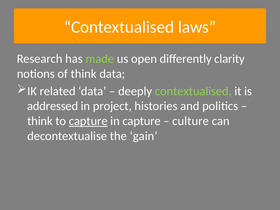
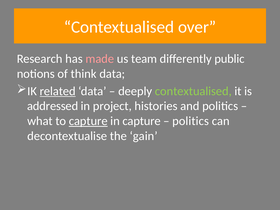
laws: laws -> over
made colour: light green -> pink
open: open -> team
clarity: clarity -> public
related underline: none -> present
think at (40, 121): think -> what
culture at (191, 121): culture -> politics
